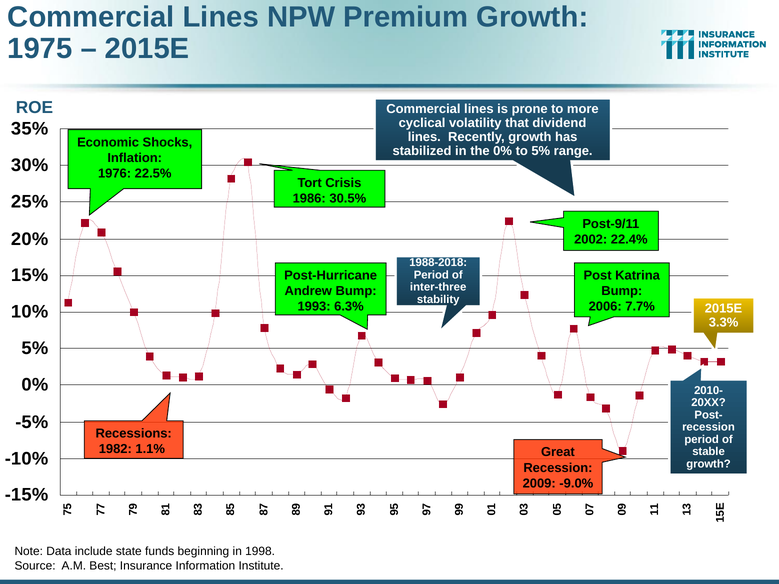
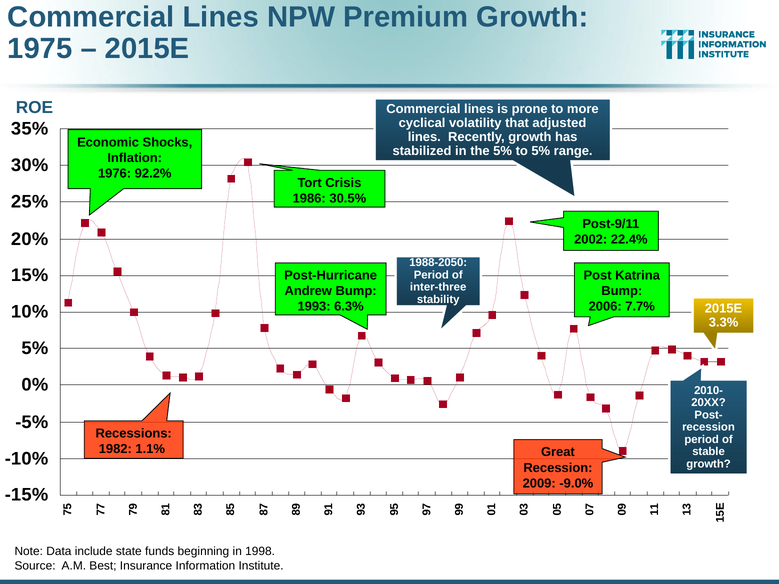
dividend: dividend -> adjusted
the 0%: 0% -> 5%
22.5%: 22.5% -> 92.2%
1988-2018: 1988-2018 -> 1988-2050
